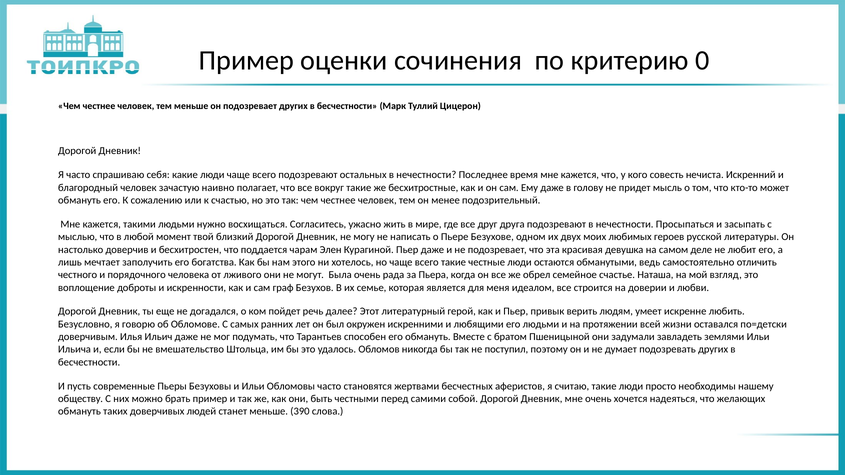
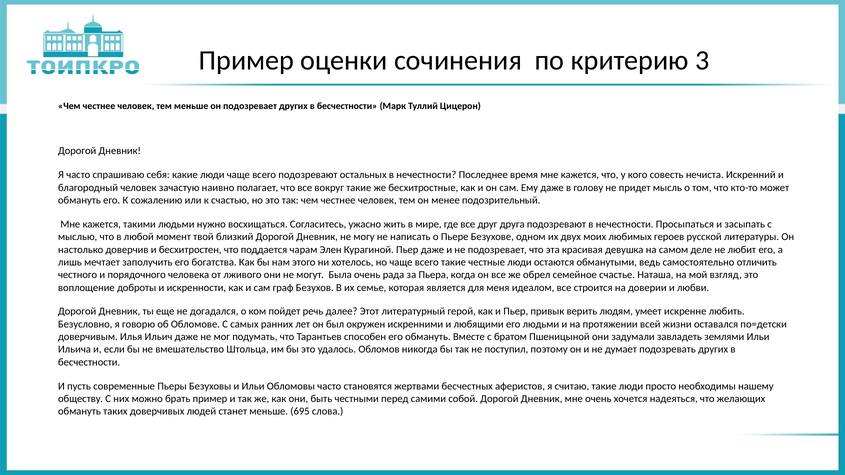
0: 0 -> 3
390: 390 -> 695
